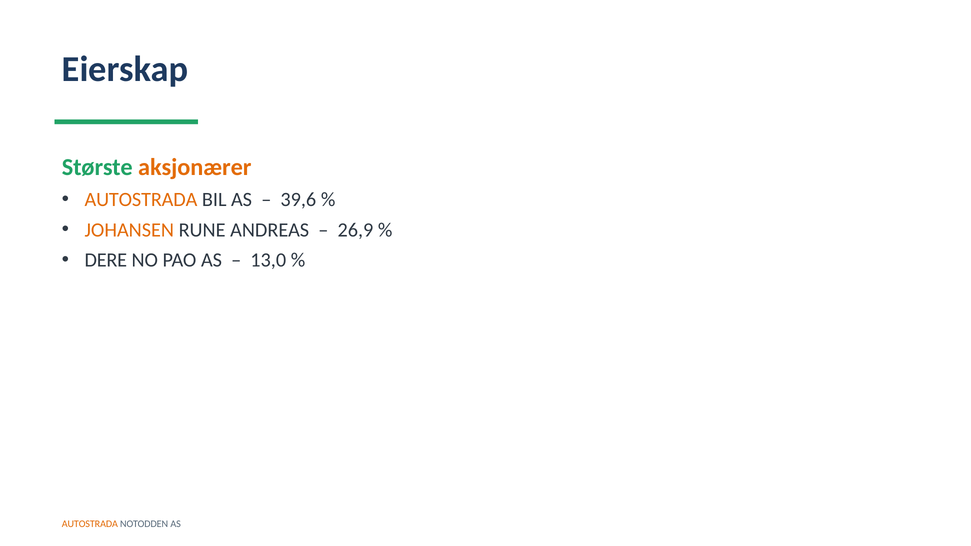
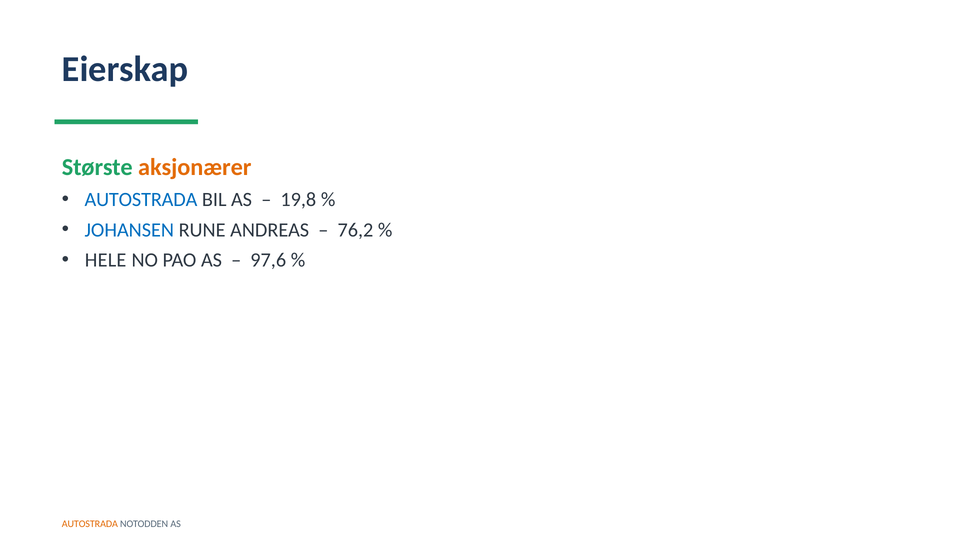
AUTOSTRADA at (141, 200) colour: orange -> blue
39,6: 39,6 -> 19,8
JOHANSEN colour: orange -> blue
26,9: 26,9 -> 76,2
DERE: DERE -> HELE
13,0: 13,0 -> 97,6
